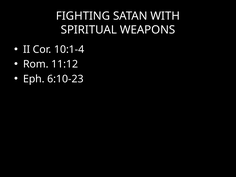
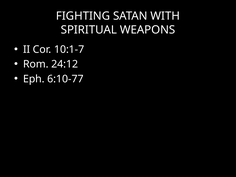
10:1-4: 10:1-4 -> 10:1-7
11:12: 11:12 -> 24:12
6:10-23: 6:10-23 -> 6:10-77
